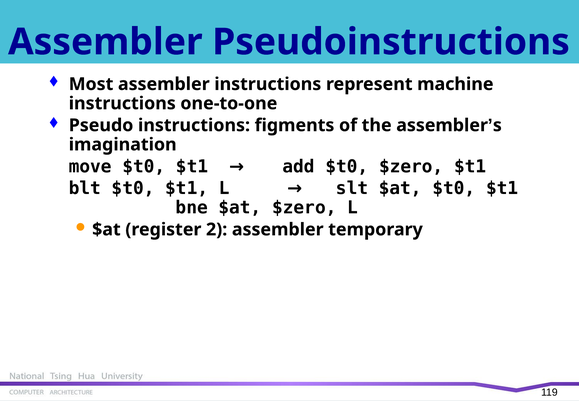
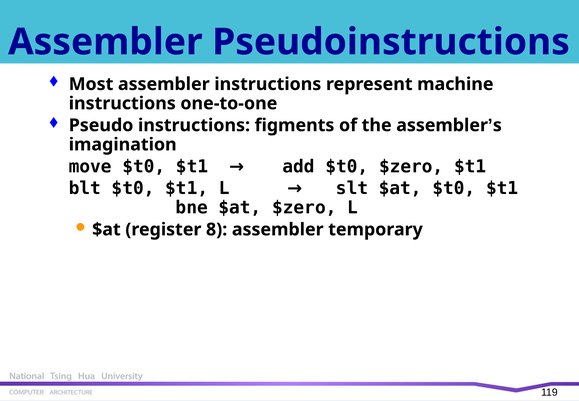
2: 2 -> 8
